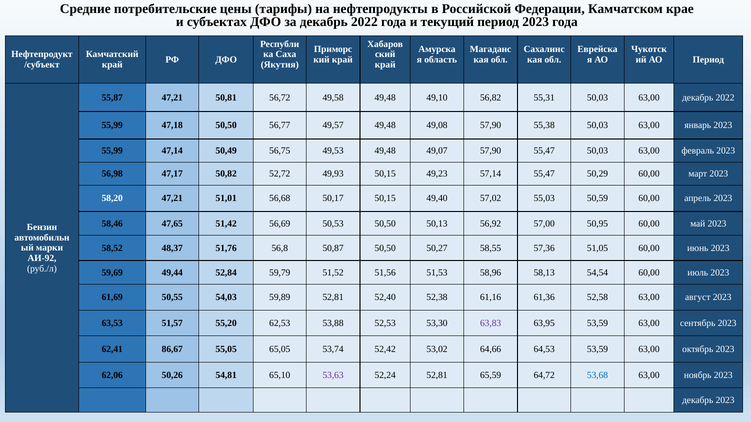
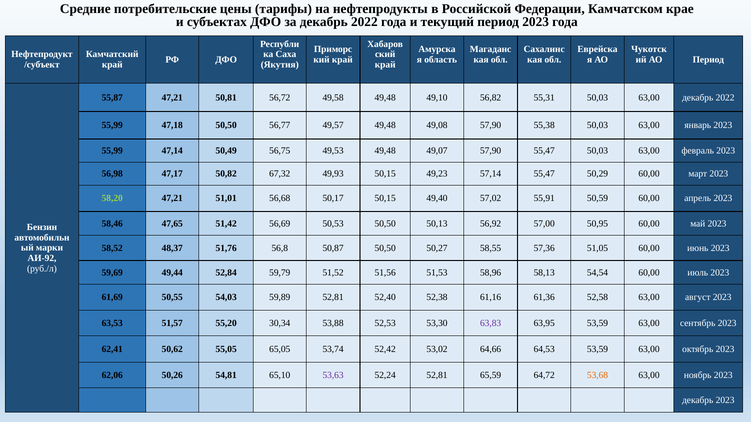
52,72: 52,72 -> 67,32
58,20 colour: white -> light green
55,03: 55,03 -> 55,91
62,53: 62,53 -> 30,34
86,67: 86,67 -> 50,62
53,68 colour: blue -> orange
